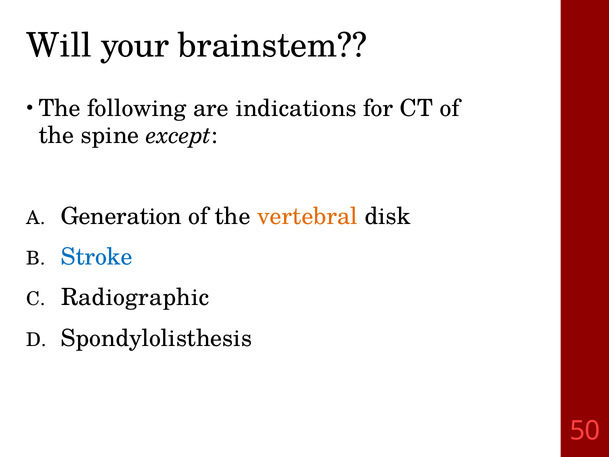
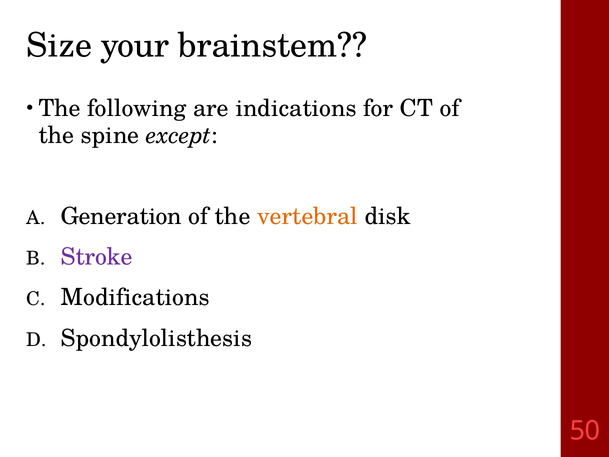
Will: Will -> Size
Stroke colour: blue -> purple
Radiographic: Radiographic -> Modifications
